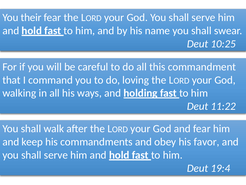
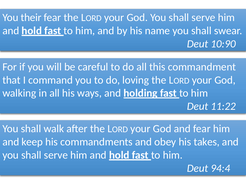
10:25: 10:25 -> 10:90
favor: favor -> takes
19:4: 19:4 -> 94:4
